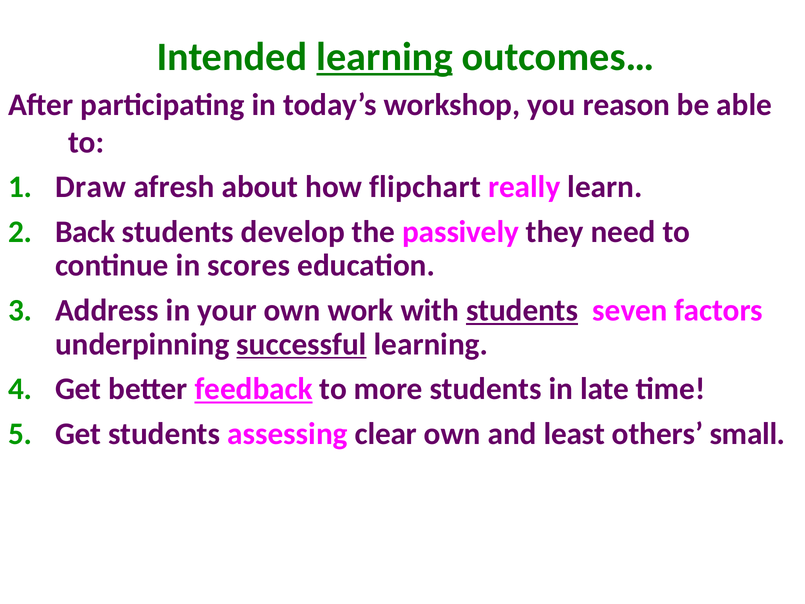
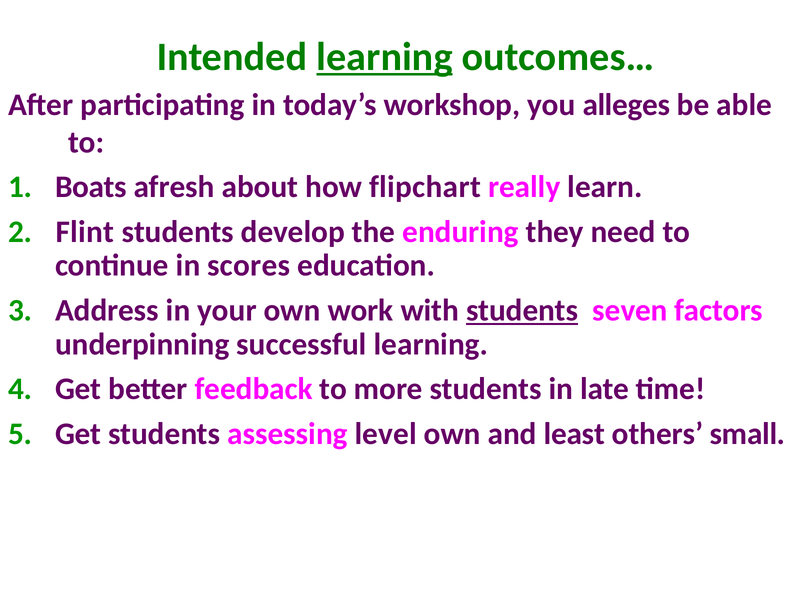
reason: reason -> alleges
Draw: Draw -> Boats
Back: Back -> Flint
passively: passively -> enduring
successful underline: present -> none
feedback underline: present -> none
clear: clear -> level
